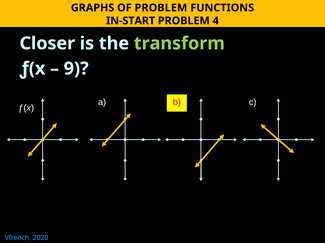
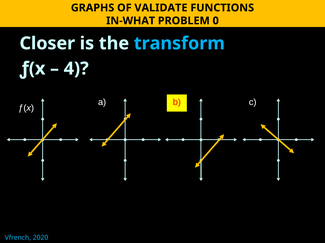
OF PROBLEM: PROBLEM -> VALIDATE
IN-START: IN-START -> IN-WHAT
4: 4 -> 0
transform colour: light green -> light blue
9: 9 -> 4
